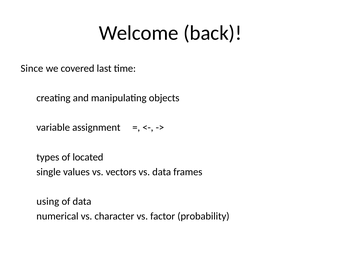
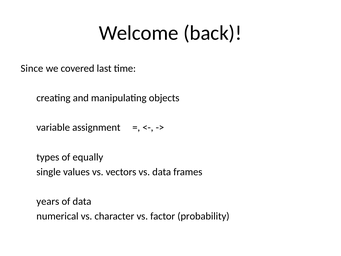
located: located -> equally
using: using -> years
